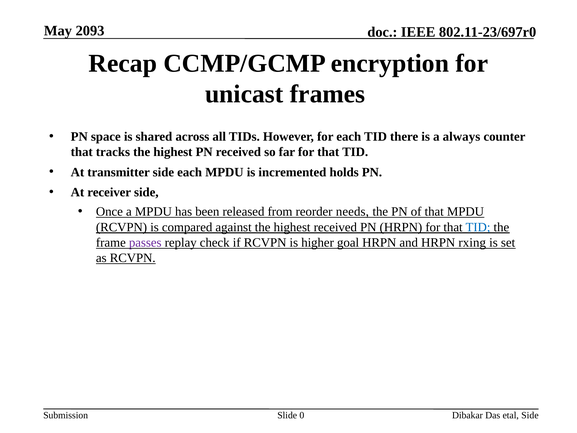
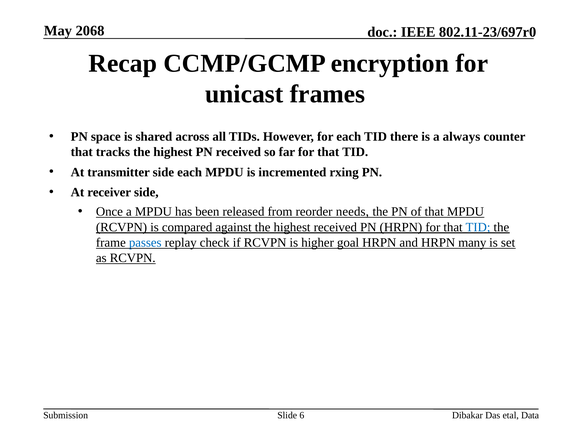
2093: 2093 -> 2068
holds: holds -> rxing
passes colour: purple -> blue
rxing: rxing -> many
0: 0 -> 6
etal Side: Side -> Data
